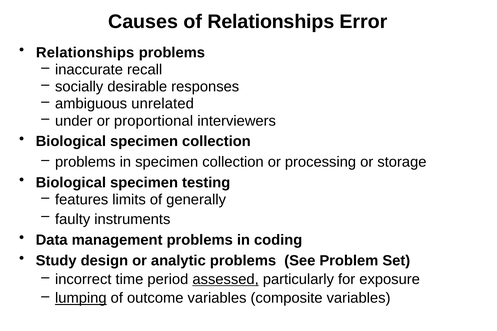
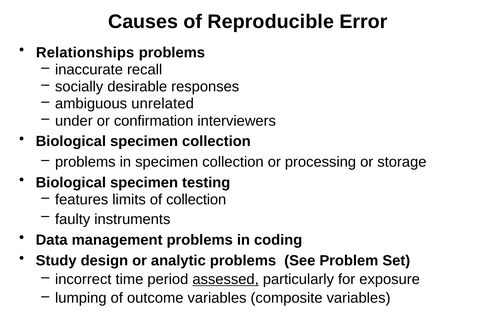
of Relationships: Relationships -> Reproducible
proportional: proportional -> confirmation
of generally: generally -> collection
lumping underline: present -> none
